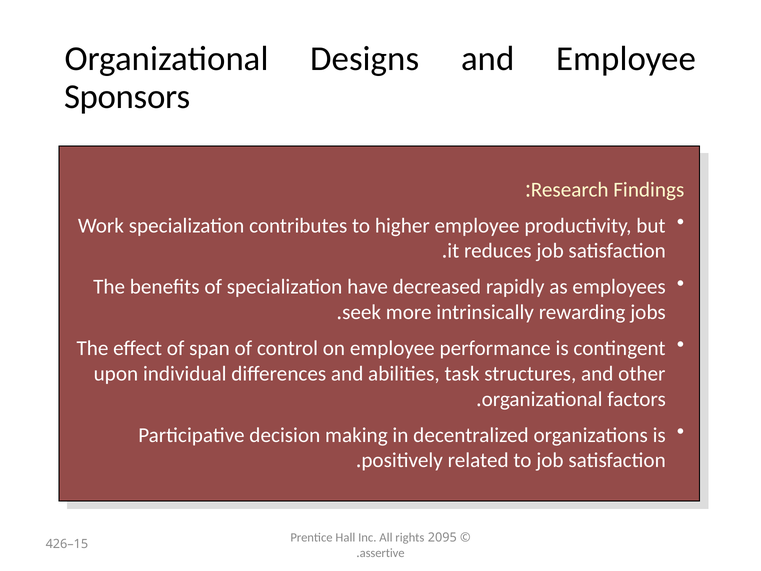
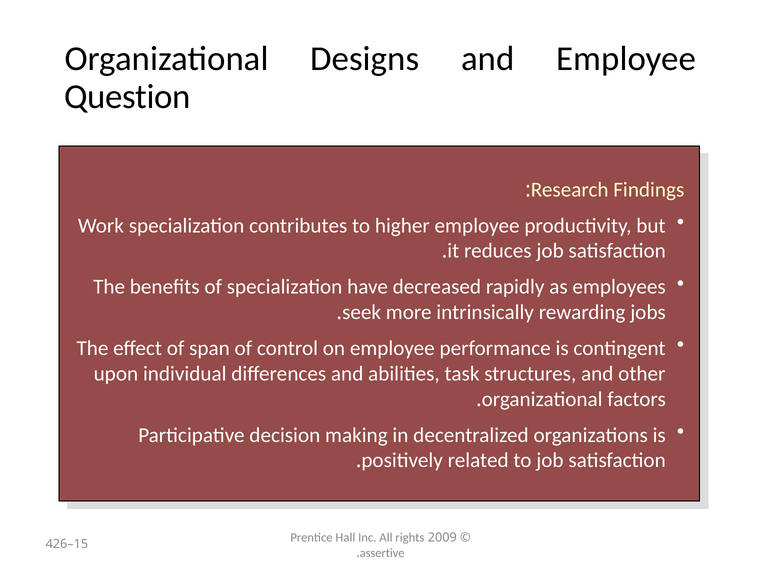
Sponsors: Sponsors -> Question
2095: 2095 -> 2009
